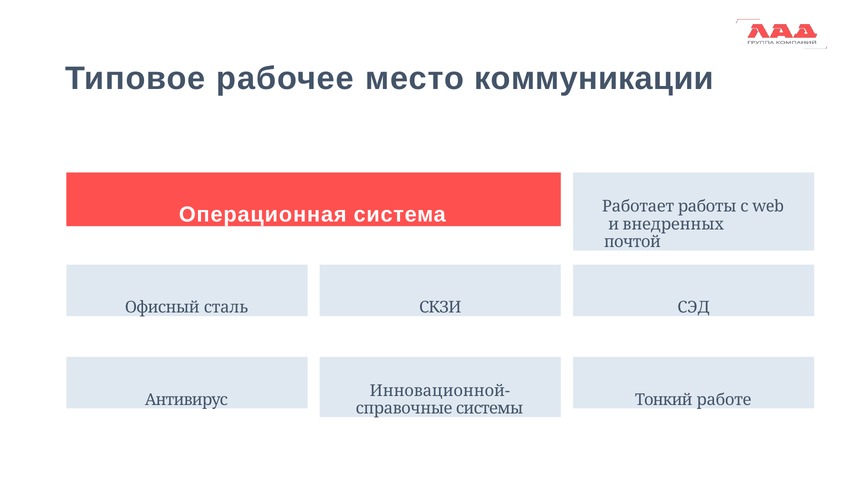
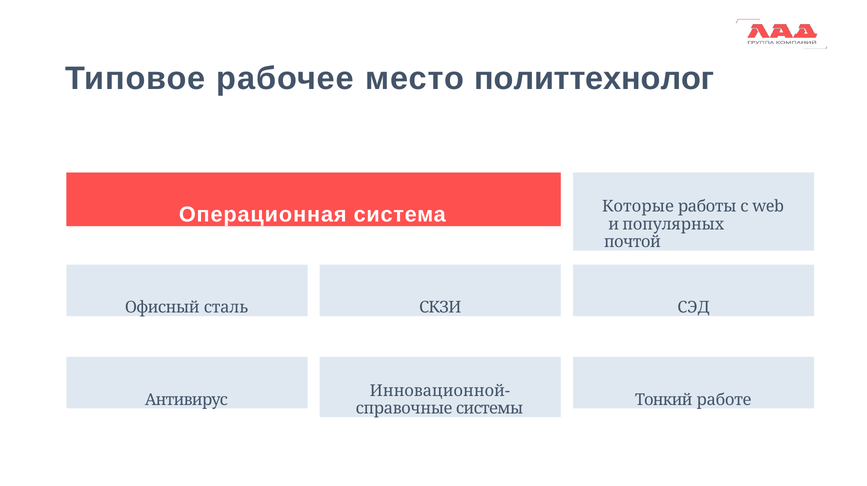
коммуникации: коммуникации -> политтехнолог
Работает: Работает -> Которые
внедренных: внедренных -> популярных
